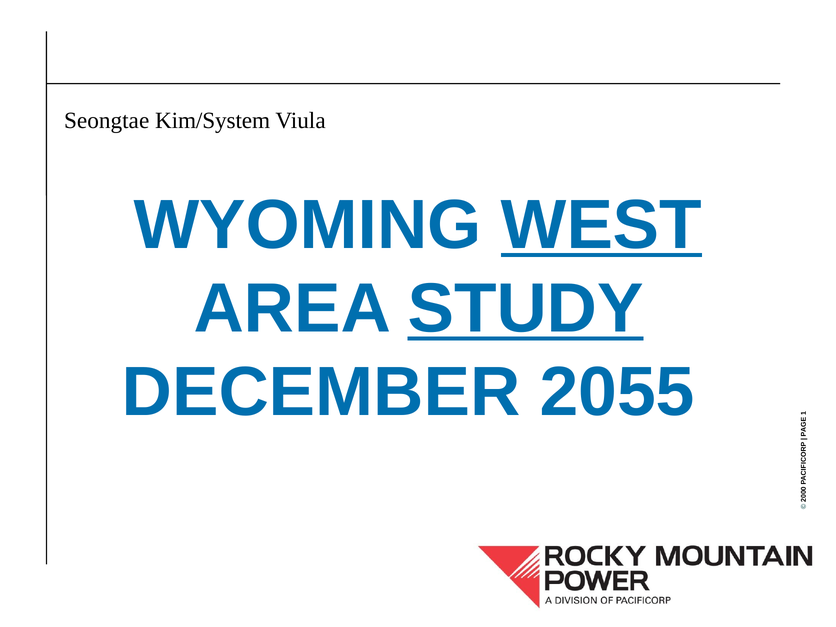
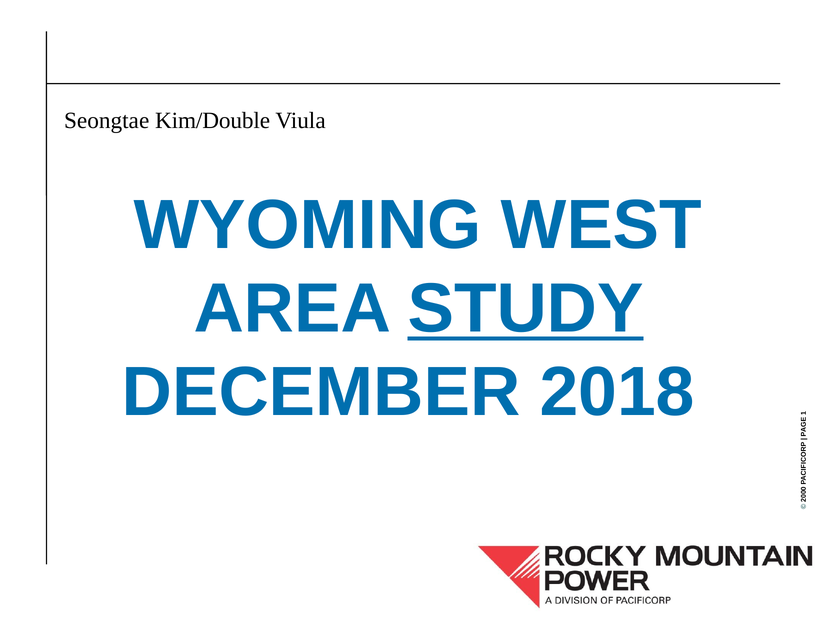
Kim/System: Kim/System -> Kim/Double
WEST underline: present -> none
2055: 2055 -> 2018
